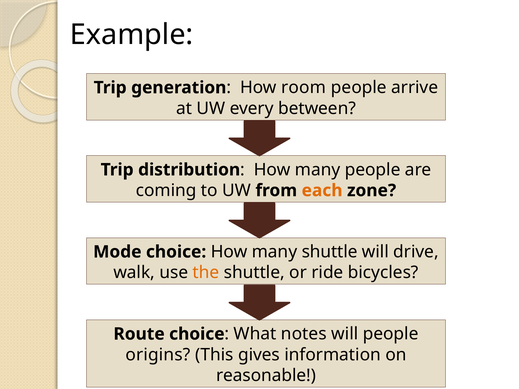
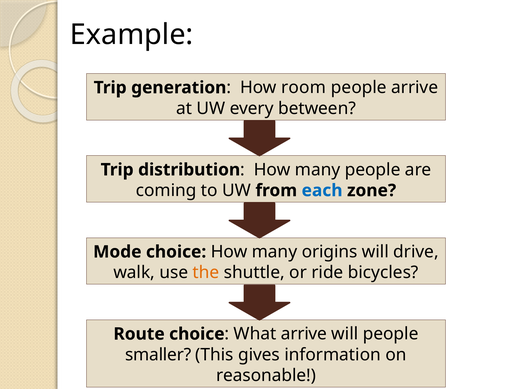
each colour: orange -> blue
many shuttle: shuttle -> origins
What notes: notes -> arrive
origins: origins -> smaller
